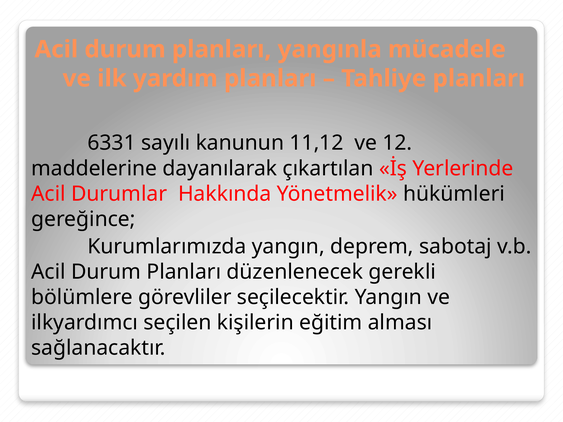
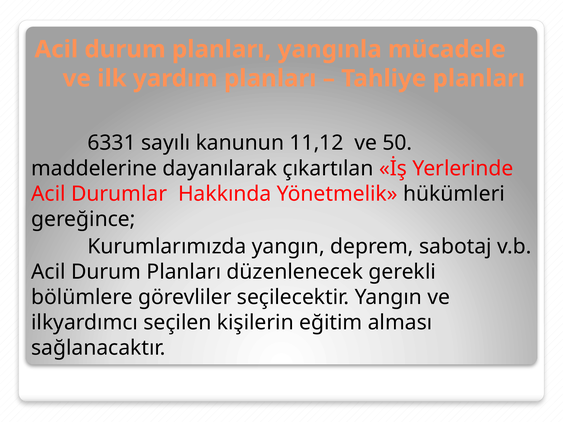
12: 12 -> 50
